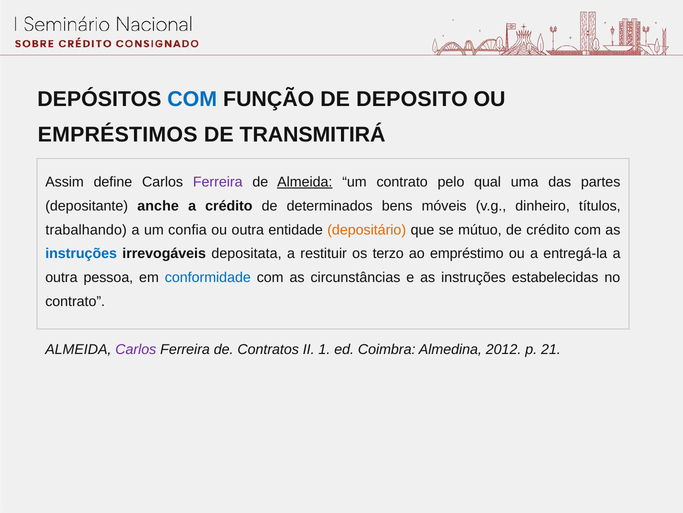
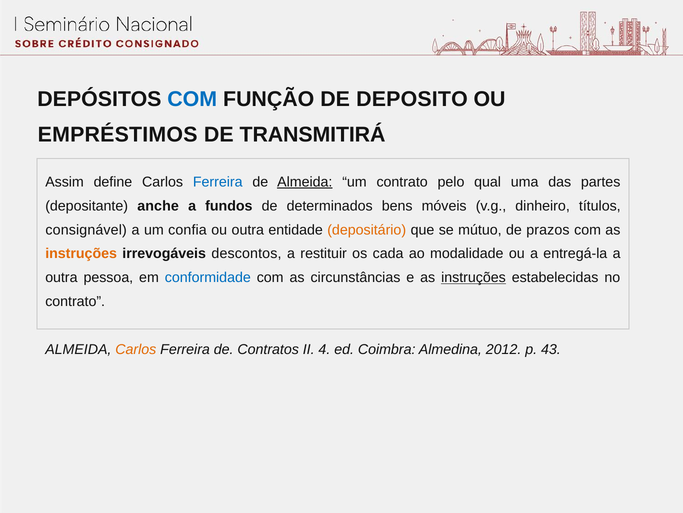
Ferreira at (218, 182) colour: purple -> blue
a crédito: crédito -> fundos
trabalhando: trabalhando -> consignável
de crédito: crédito -> prazos
instruções at (81, 253) colour: blue -> orange
depositata: depositata -> descontos
terzo: terzo -> cada
empréstimo: empréstimo -> modalidade
instruções at (473, 277) underline: none -> present
Carlos at (136, 349) colour: purple -> orange
1: 1 -> 4
21: 21 -> 43
